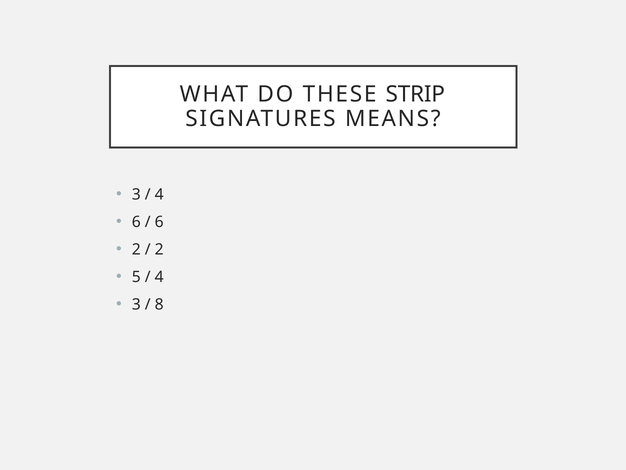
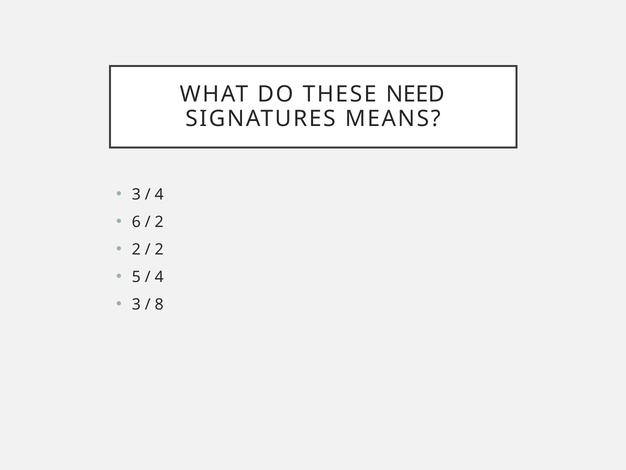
STRIP: STRIP -> NEED
6 at (159, 222): 6 -> 2
